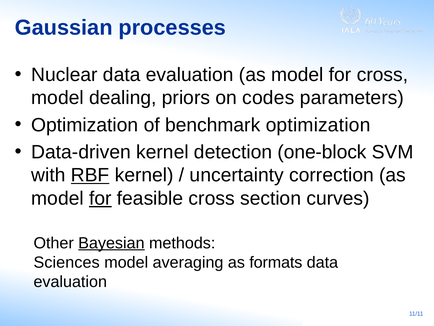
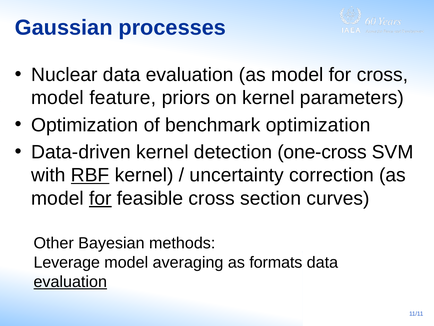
dealing: dealing -> feature
on codes: codes -> kernel
one-block: one-block -> one-cross
Bayesian underline: present -> none
Sciences: Sciences -> Leverage
evaluation at (70, 281) underline: none -> present
